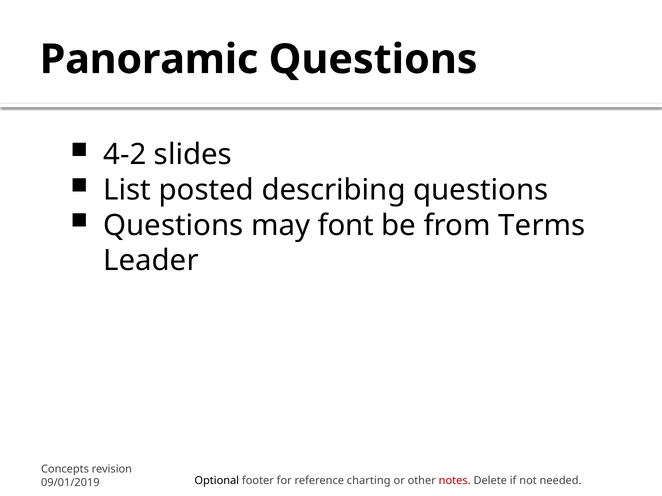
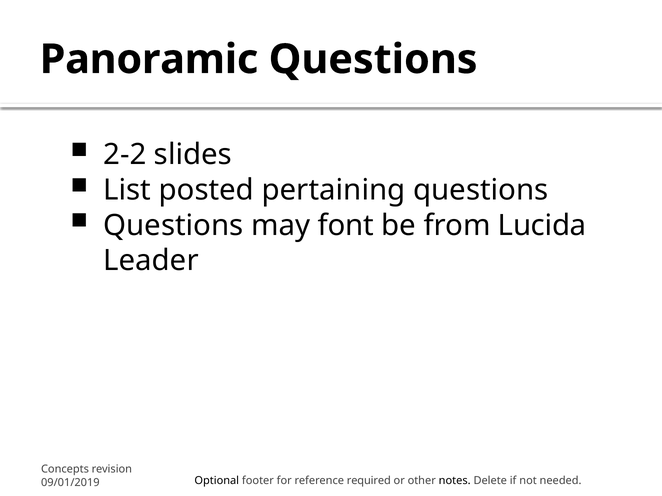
4-2: 4-2 -> 2-2
describing: describing -> pertaining
Terms: Terms -> Lucida
charting: charting -> required
notes colour: red -> black
